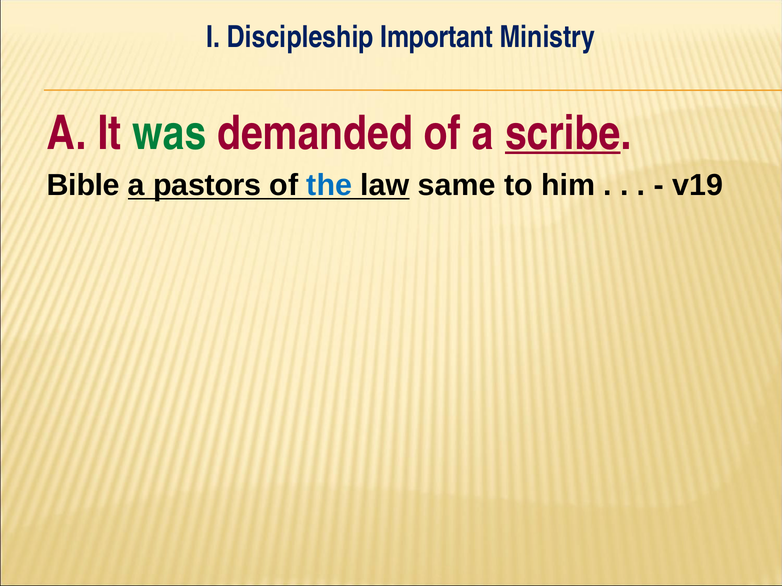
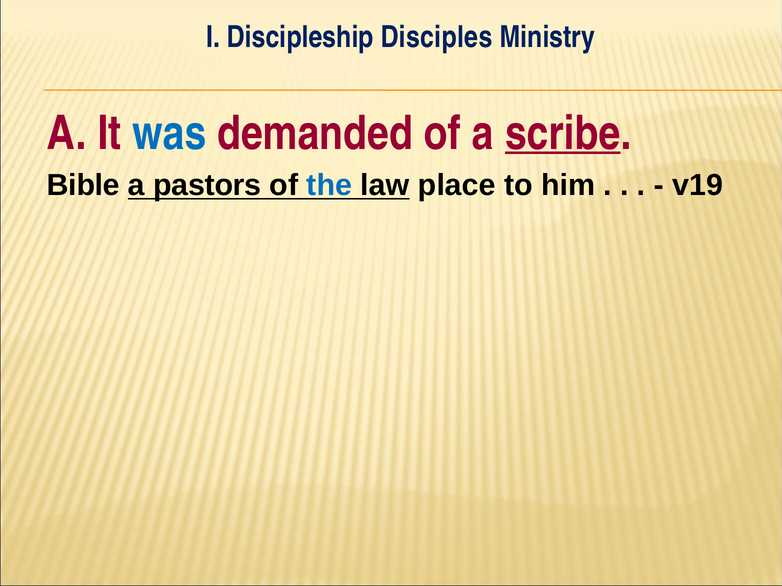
Important: Important -> Disciples
was colour: green -> blue
same: same -> place
